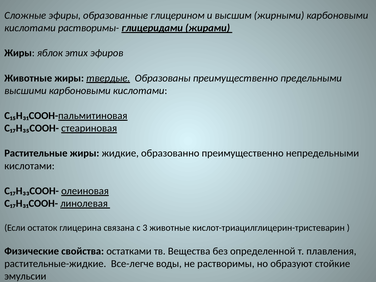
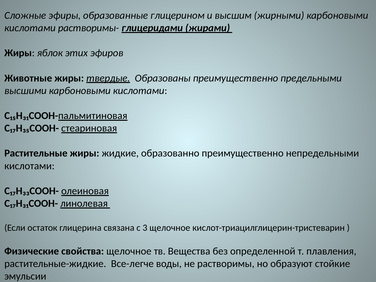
3 животные: животные -> щелочное
свойства остатками: остатками -> щелочное
